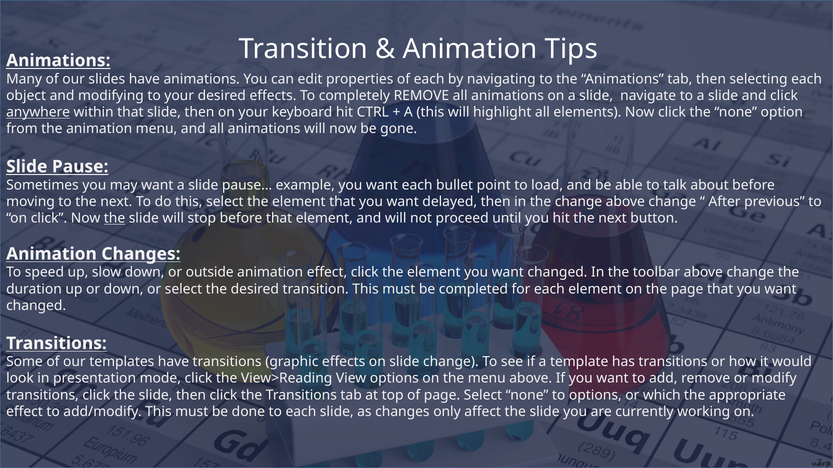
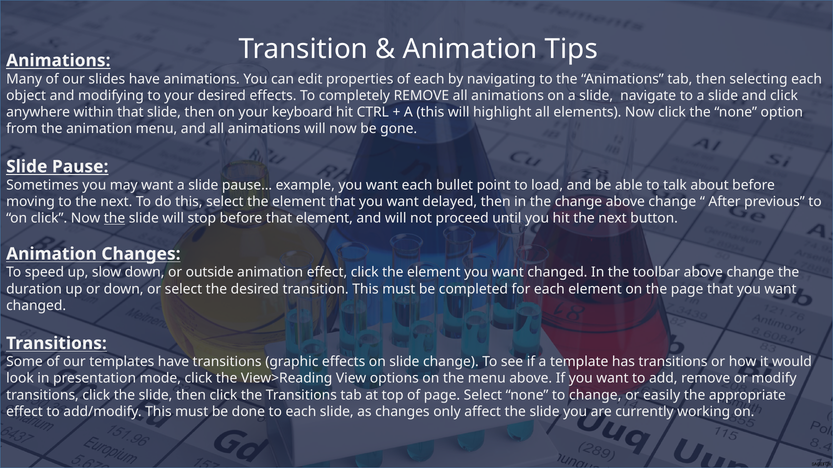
anywhere underline: present -> none
to options: options -> change
which: which -> easily
